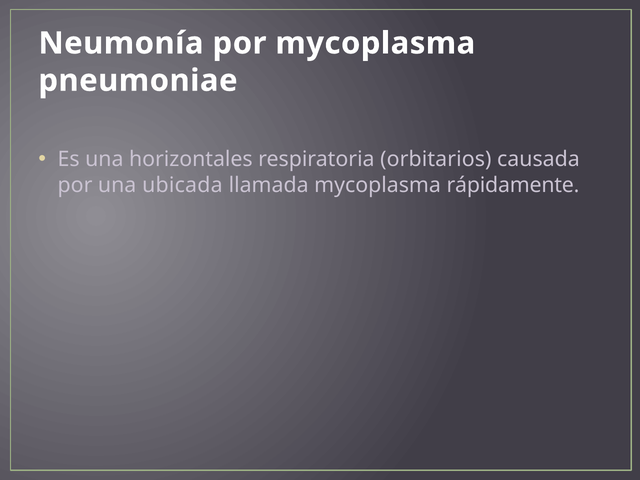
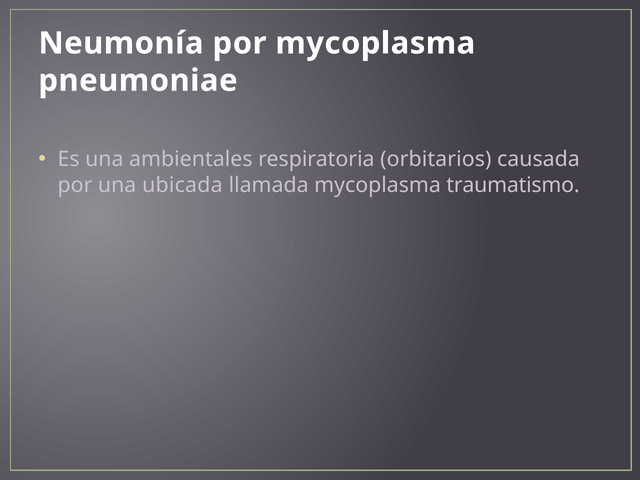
horizontales: horizontales -> ambientales
rápidamente: rápidamente -> traumatismo
